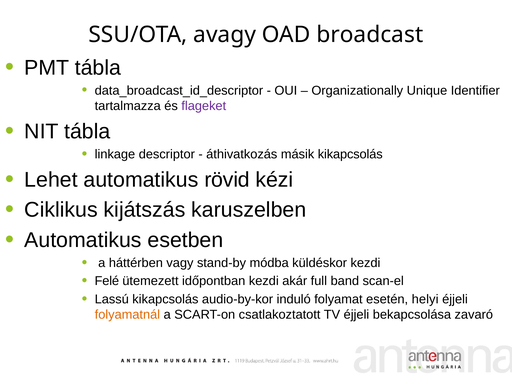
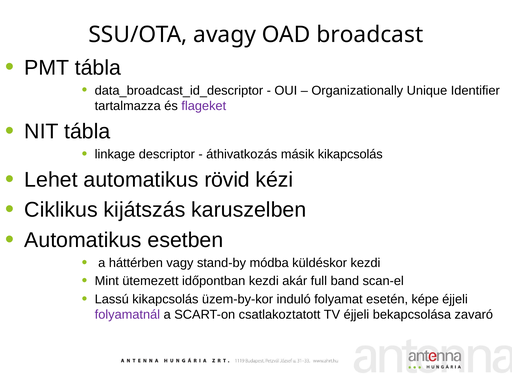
Felé: Felé -> Mint
audio-by-kor: audio-by-kor -> üzem-by-kor
helyi: helyi -> képe
folyamatnál colour: orange -> purple
